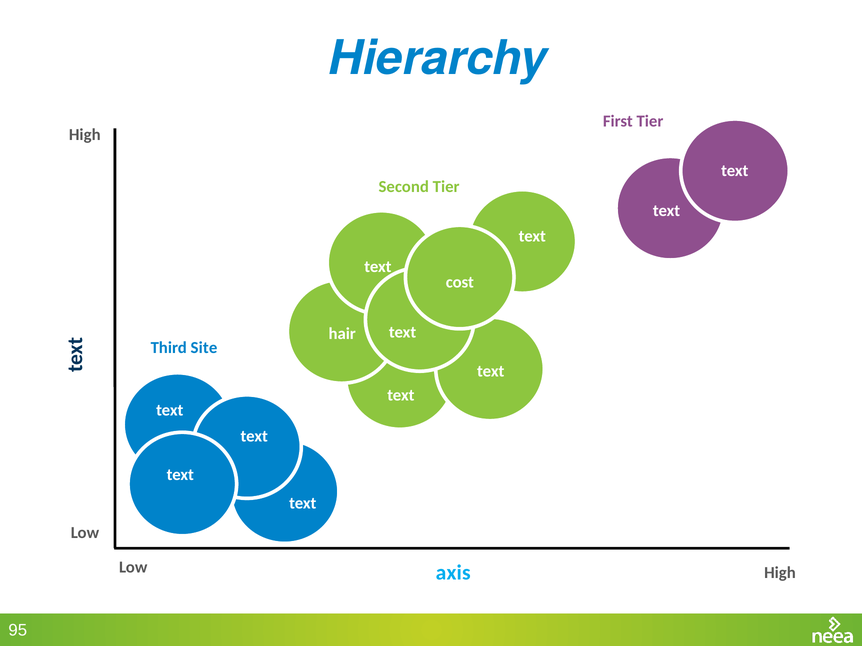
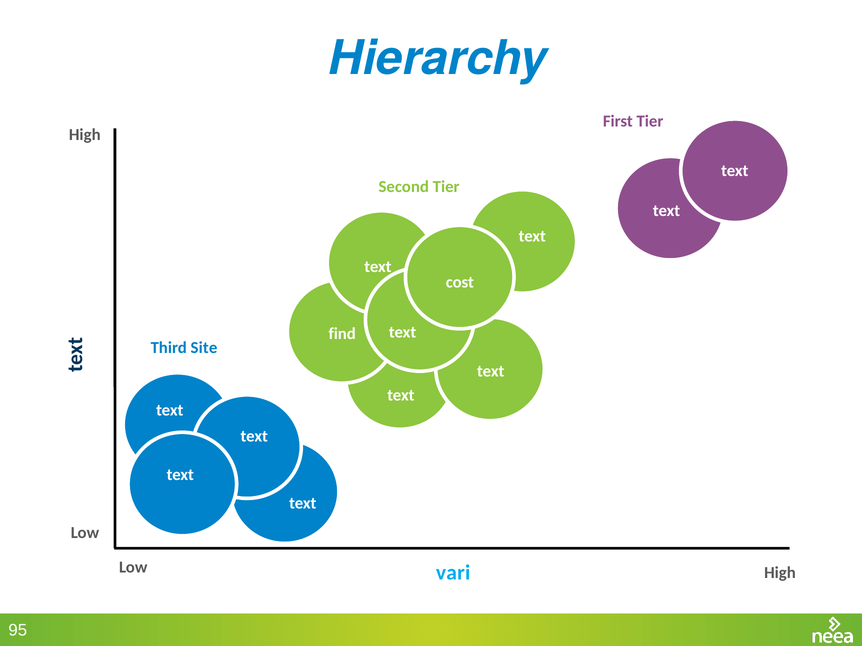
hair: hair -> find
axis: axis -> vari
